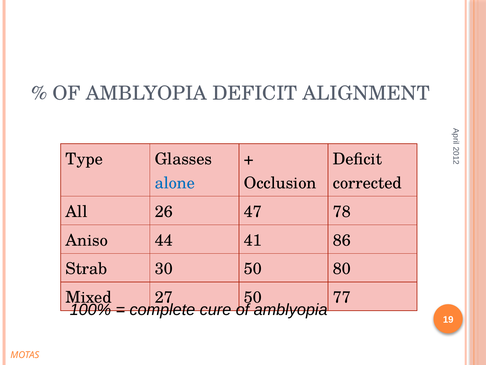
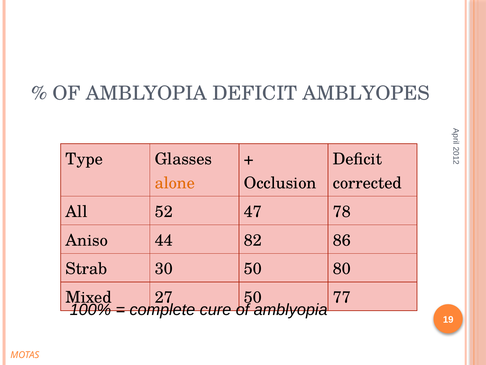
ALIGNMENT: ALIGNMENT -> AMBLYOPES
alone colour: blue -> orange
26: 26 -> 52
41: 41 -> 82
